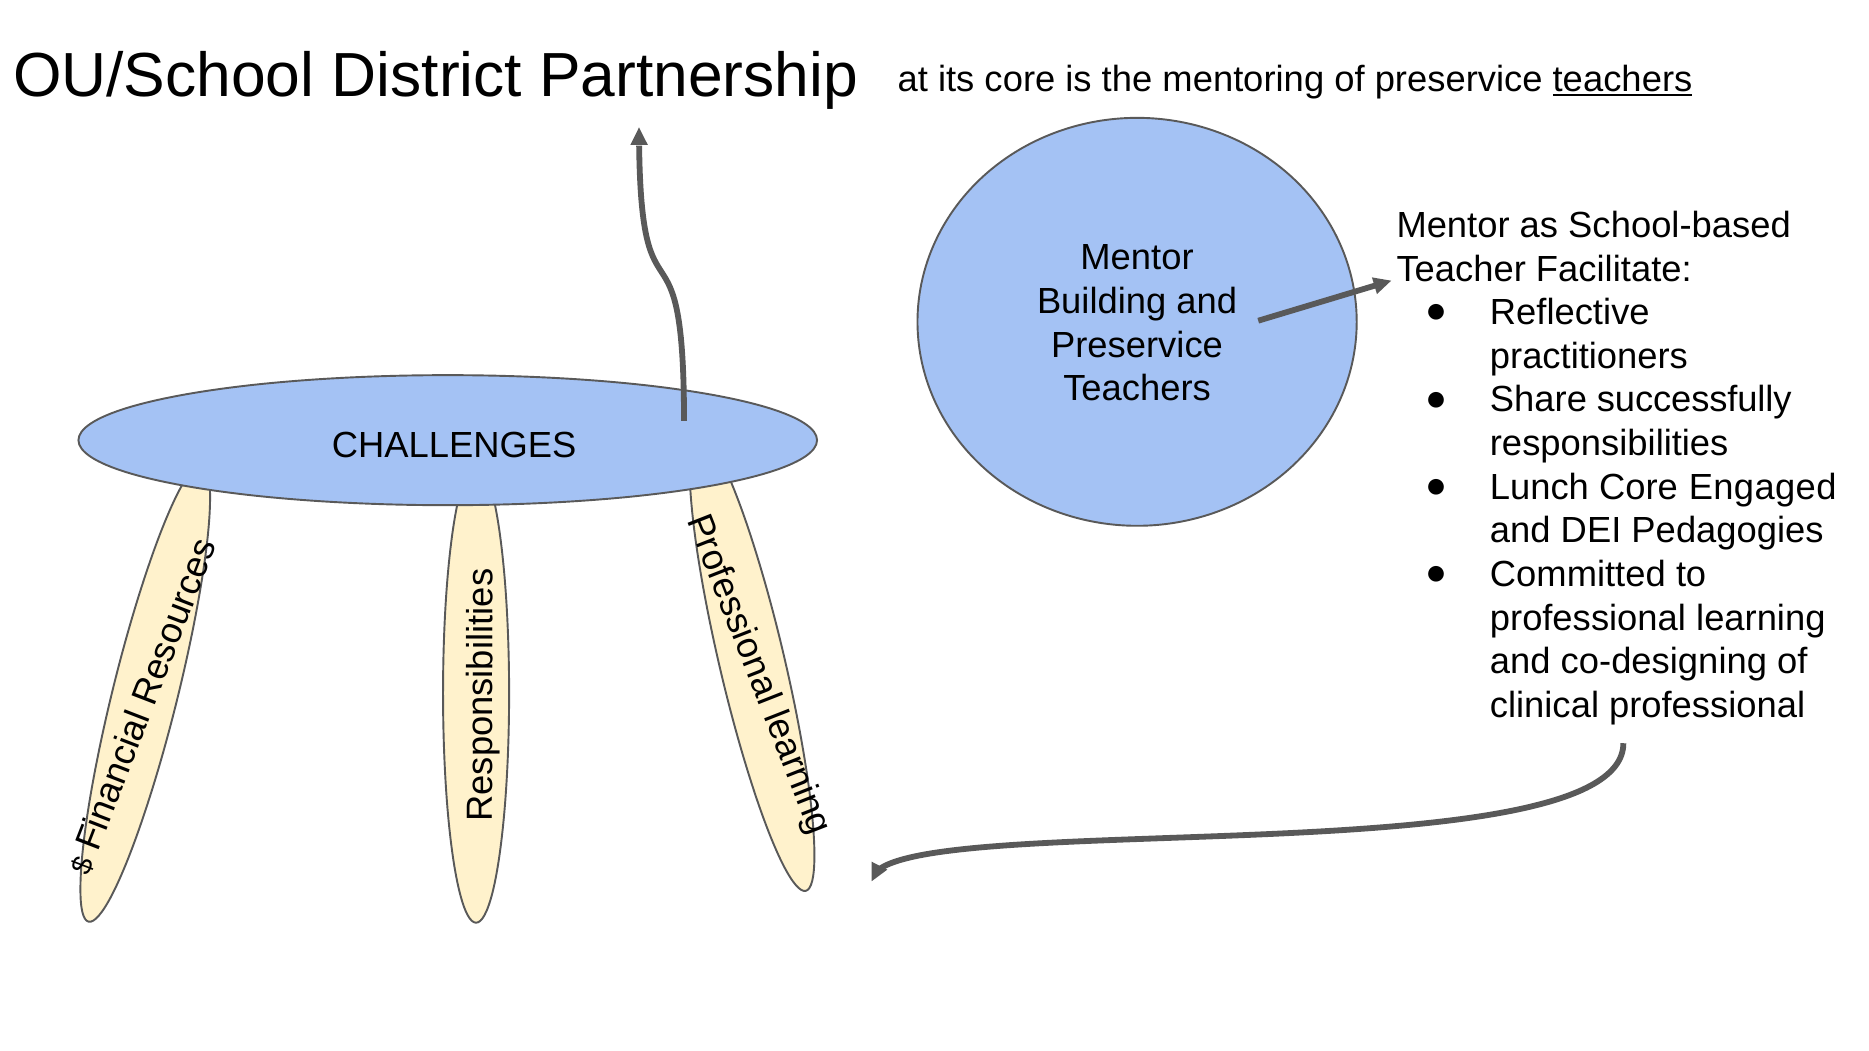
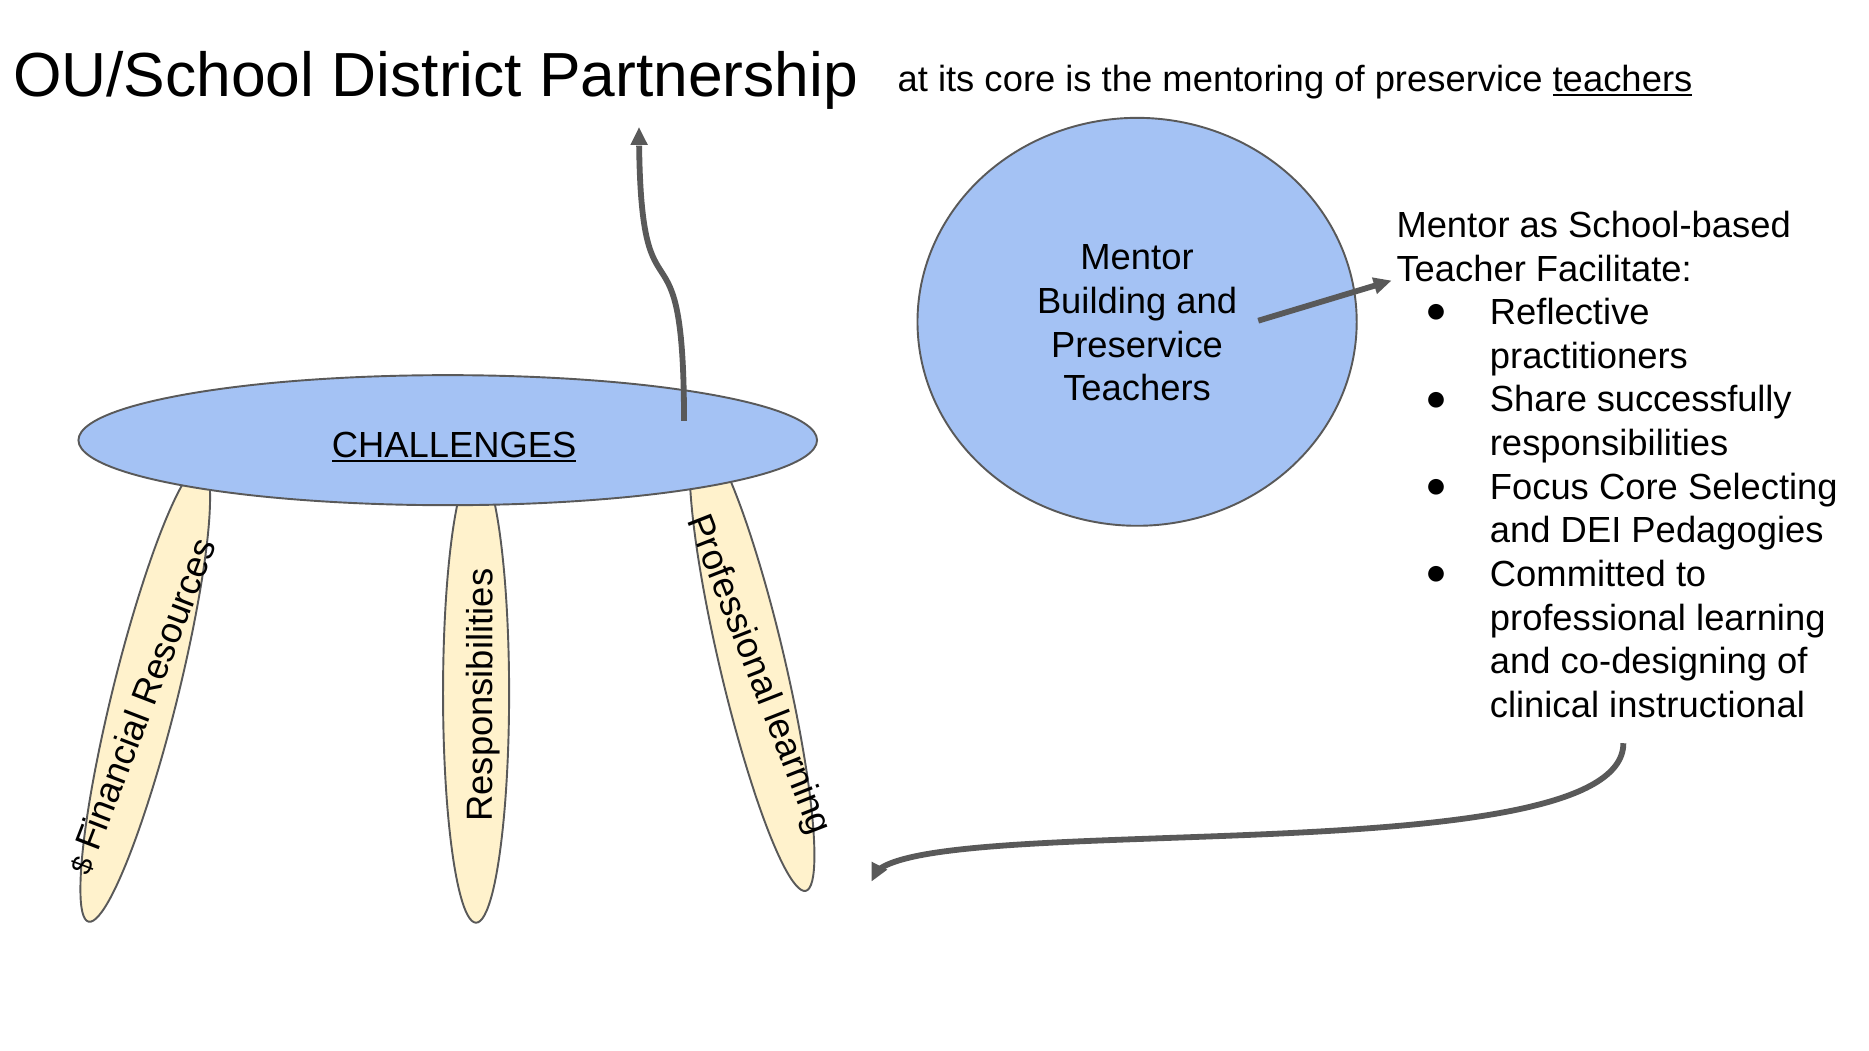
CHALLENGES underline: none -> present
Lunch: Lunch -> Focus
Engaged: Engaged -> Selecting
clinical professional: professional -> instructional
